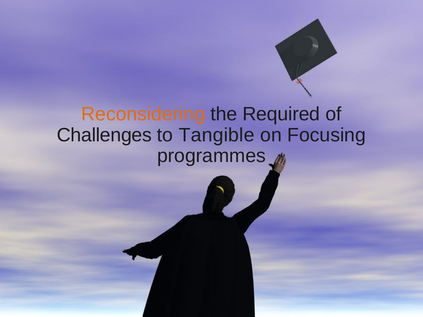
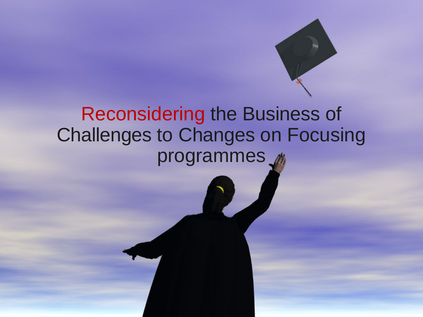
Reconsidering colour: orange -> red
Required: Required -> Business
Tangible: Tangible -> Changes
